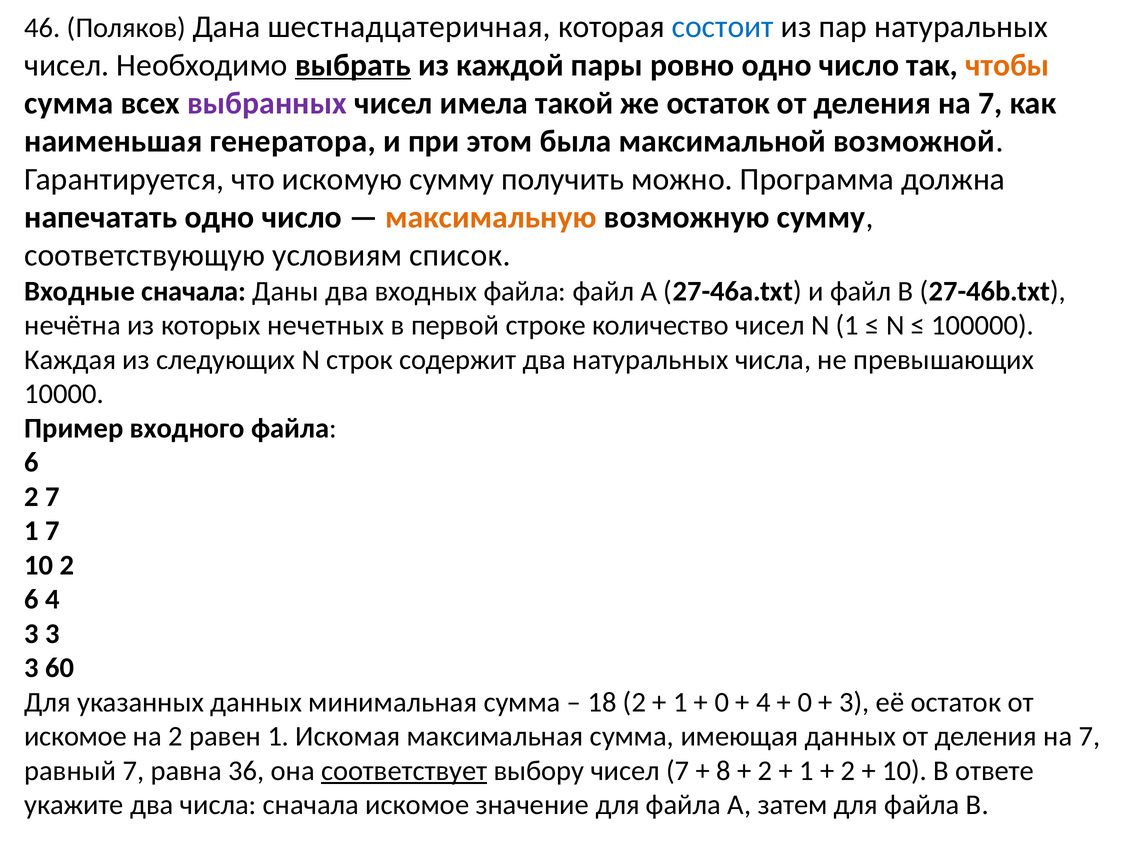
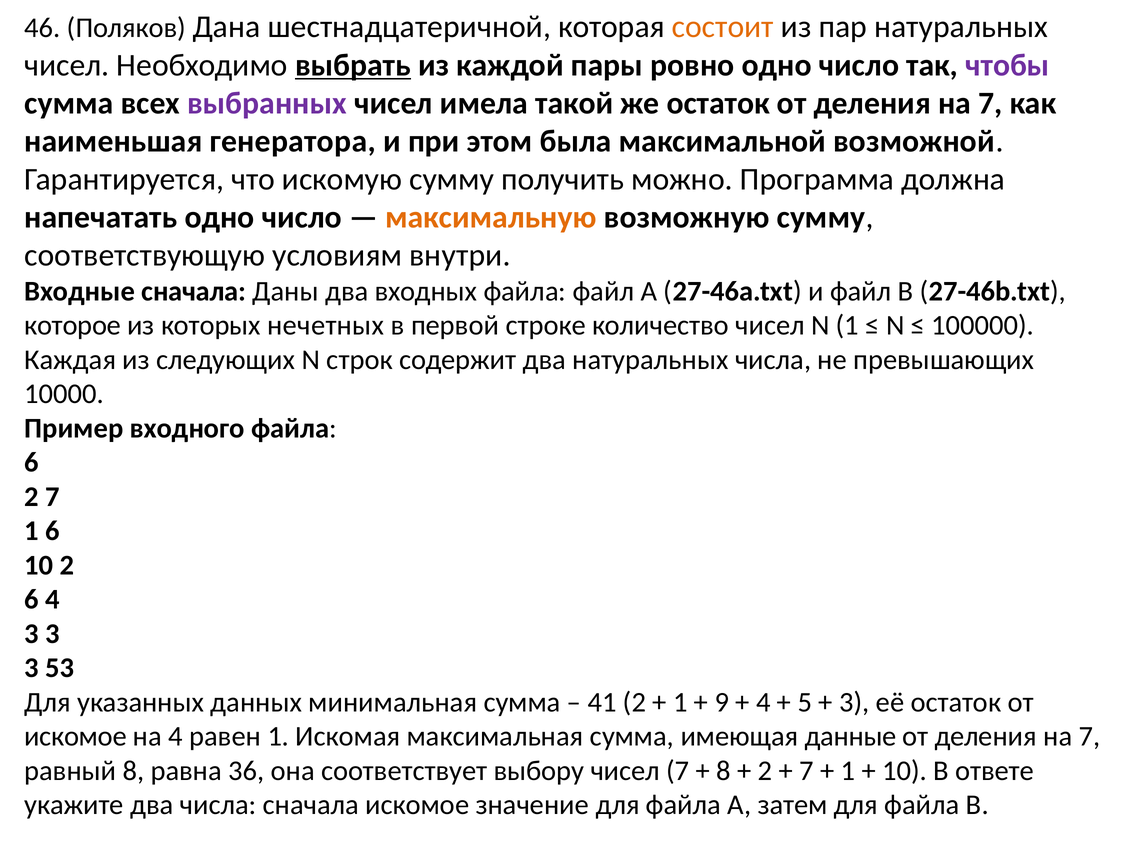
шестнадцатеричная: шестнадцатеричная -> шестнадцатеричной
состоит colour: blue -> orange
чтобы colour: orange -> purple
список: список -> внутри
нечётна: нечётна -> которое
1 7: 7 -> 6
60: 60 -> 53
18: 18 -> 41
0 at (722, 703): 0 -> 9
0 at (805, 703): 0 -> 5
на 2: 2 -> 4
имеющая данных: данных -> данные
равный 7: 7 -> 8
соответствует underline: present -> none
1 at (807, 771): 1 -> 7
2 at (848, 771): 2 -> 1
